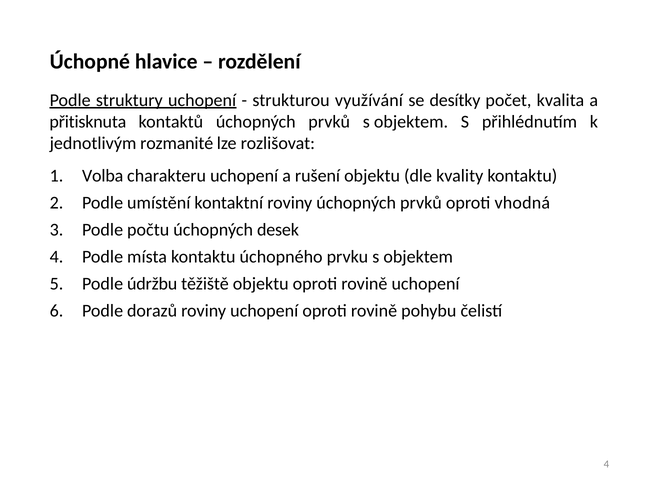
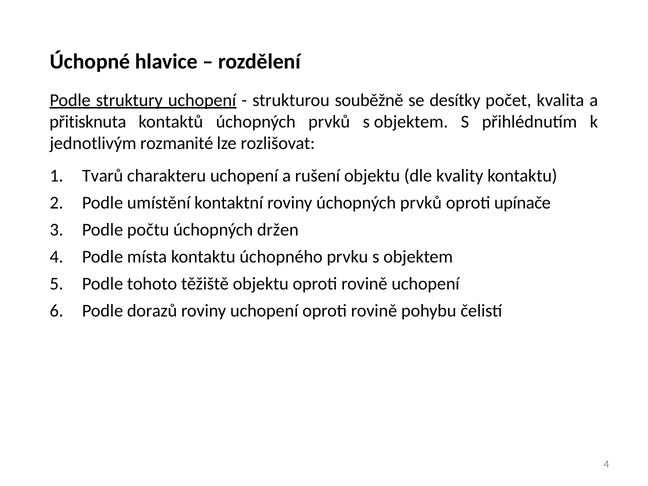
využívání: využívání -> souběžně
Volba: Volba -> Tvarů
vhodná: vhodná -> upínače
desek: desek -> držen
údržbu: údržbu -> tohoto
